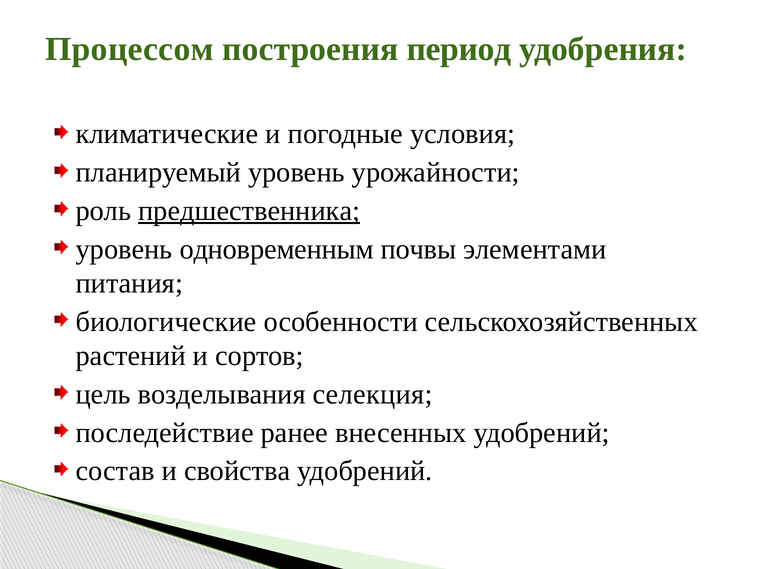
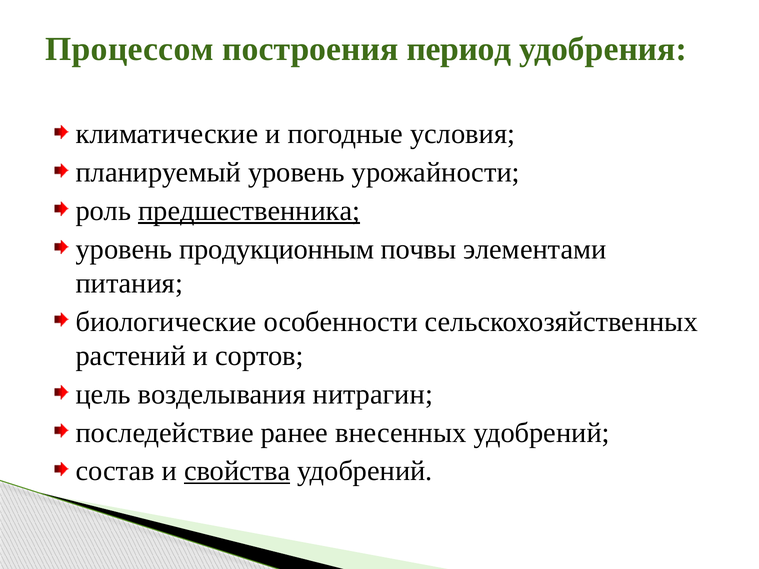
одновременным: одновременным -> продукционным
селекция: селекция -> нитрагин
свойства underline: none -> present
